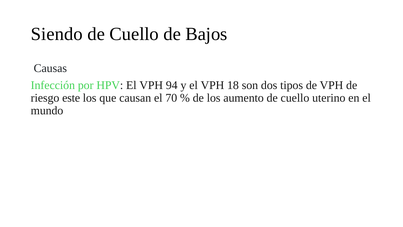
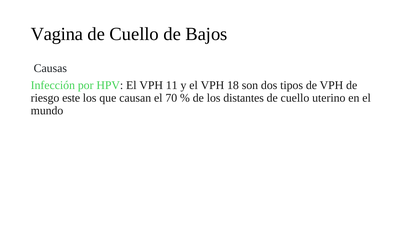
Siendo: Siendo -> Vagina
94: 94 -> 11
aumento: aumento -> distantes
